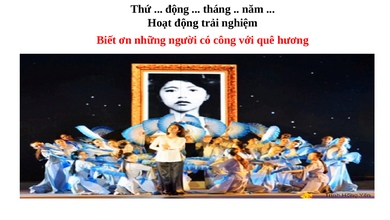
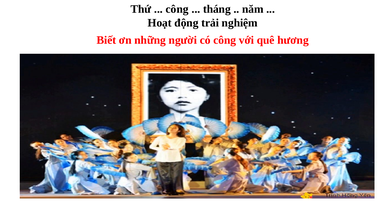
động at (177, 9): động -> công
